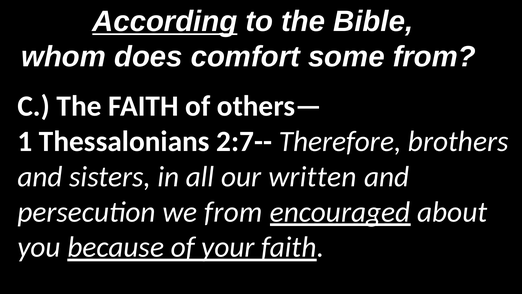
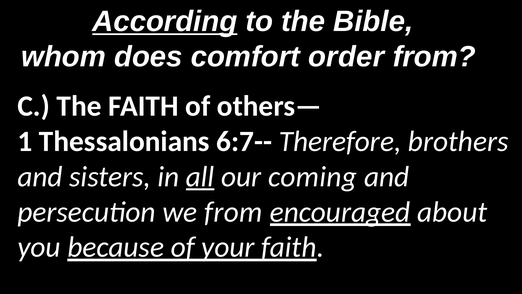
some: some -> order
2:7--: 2:7-- -> 6:7--
all underline: none -> present
written: written -> coming
